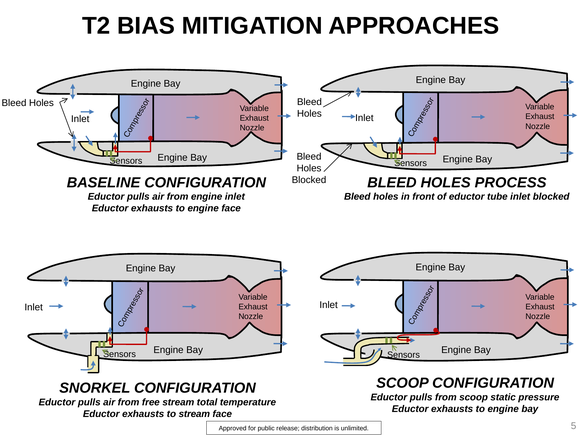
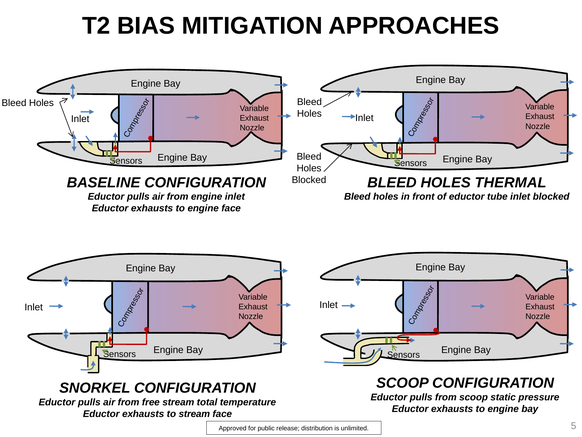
PROCESS: PROCESS -> THERMAL
